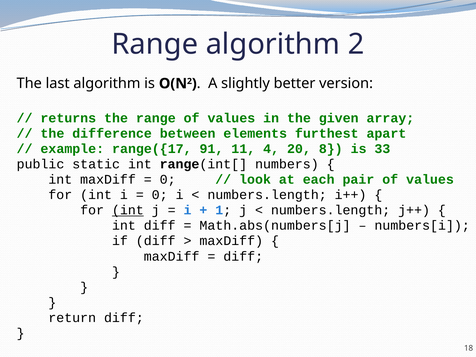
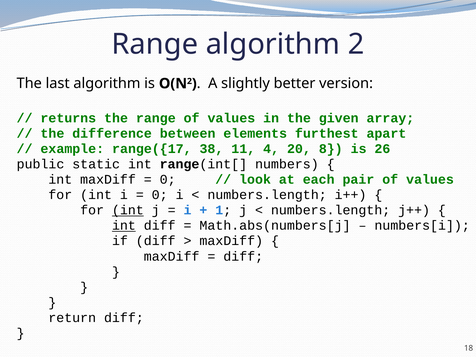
91: 91 -> 38
33: 33 -> 26
int at (124, 226) underline: none -> present
